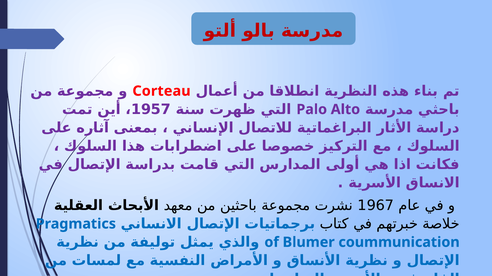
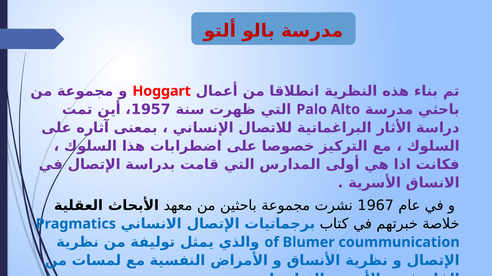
Corteau: Corteau -> Hoggart
